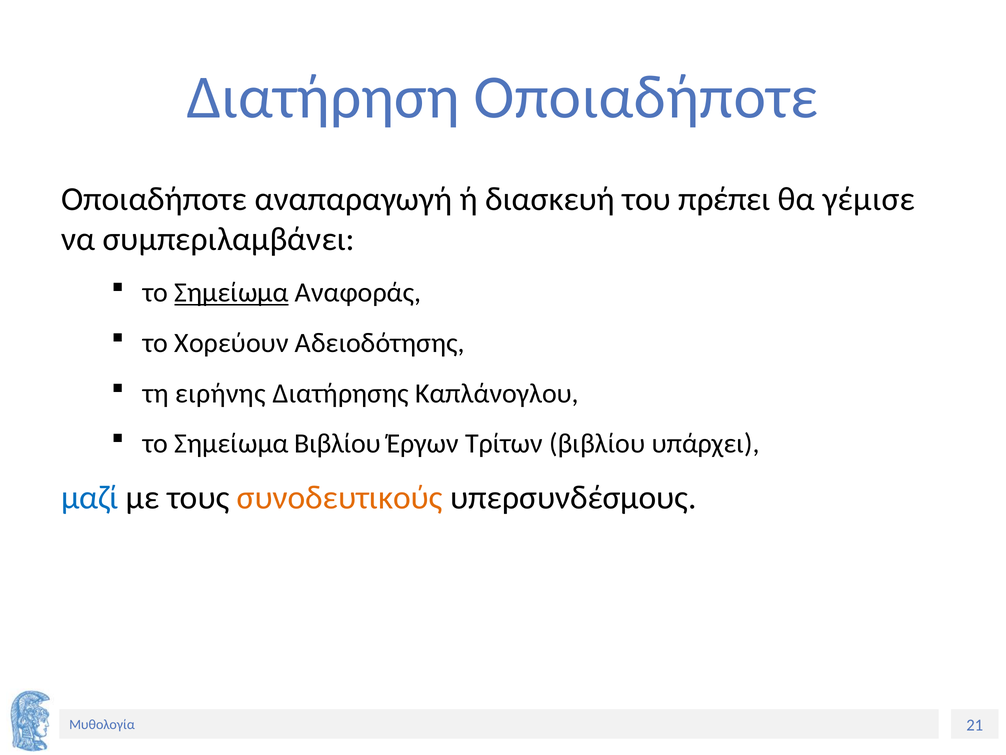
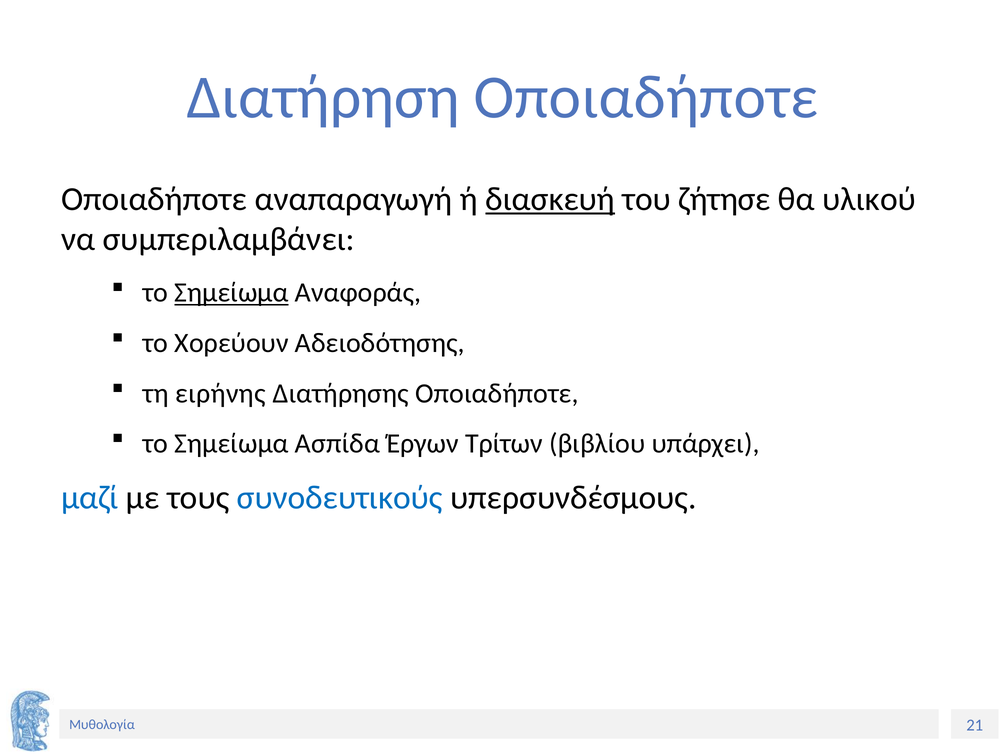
διασκευή underline: none -> present
πρέπει: πρέπει -> ζήτησε
γέμισε: γέμισε -> υλικού
Διατήρησης Καπλάνογλου: Καπλάνογλου -> Οποιαδήποτε
Σημείωμα Βιβλίου: Βιβλίου -> Ασπίδα
συνοδευτικούς colour: orange -> blue
